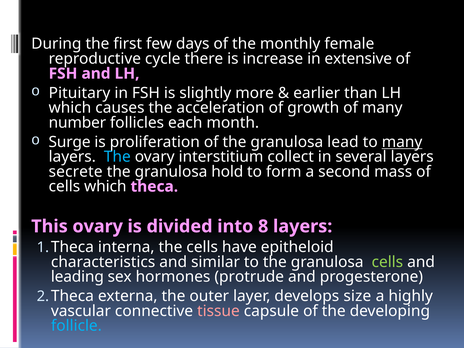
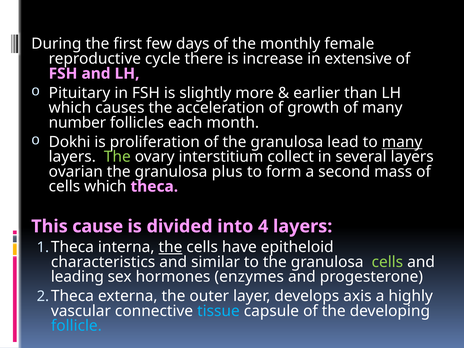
Surge: Surge -> Dokhi
The at (117, 157) colour: light blue -> light green
secrete: secrete -> ovarian
hold: hold -> plus
This ovary: ovary -> cause
8: 8 -> 4
the at (170, 247) underline: none -> present
protrude: protrude -> enzymes
size: size -> axis
tissue colour: pink -> light blue
